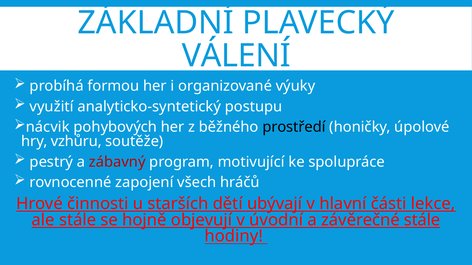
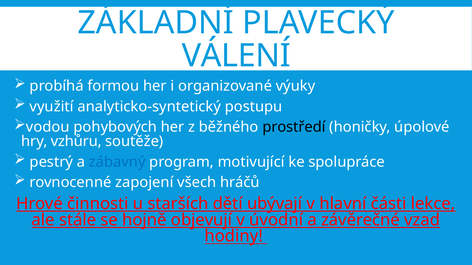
nácvik: nácvik -> vodou
zábavný colour: red -> blue
závěrečné stále: stále -> vzad
